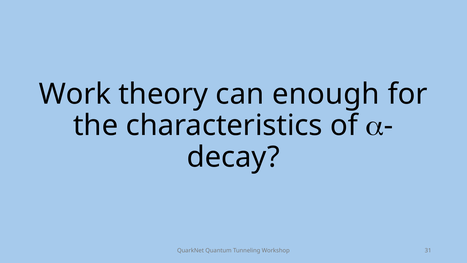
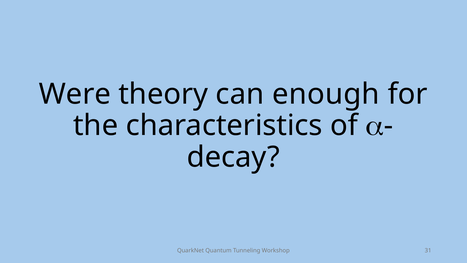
Work: Work -> Were
